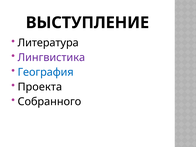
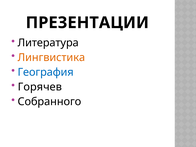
ВЫСТУПЛЕНИЕ: ВЫСТУПЛЕНИЕ -> ПРЕЗЕНТАЦИИ
Лингвистика colour: purple -> orange
Проекта: Проекта -> Горячев
